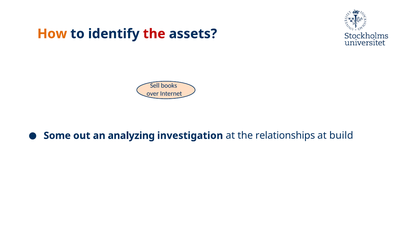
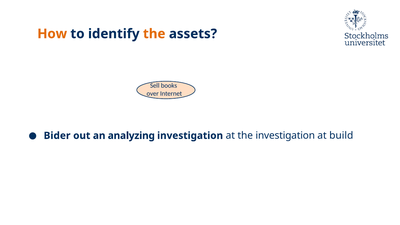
the at (154, 34) colour: red -> orange
Some: Some -> Bider
the relationships: relationships -> investigation
